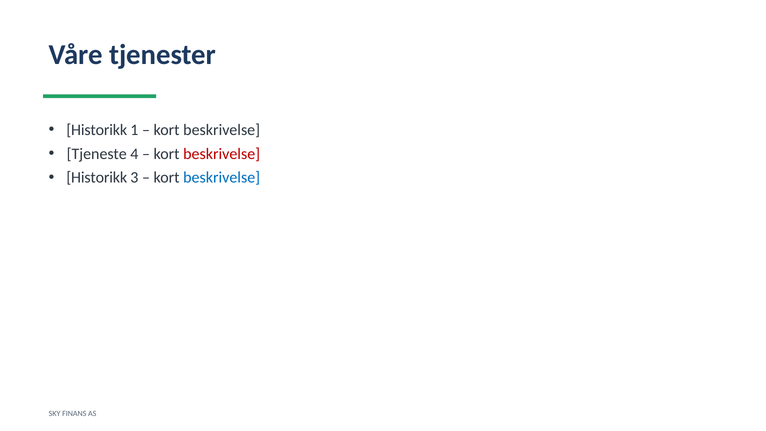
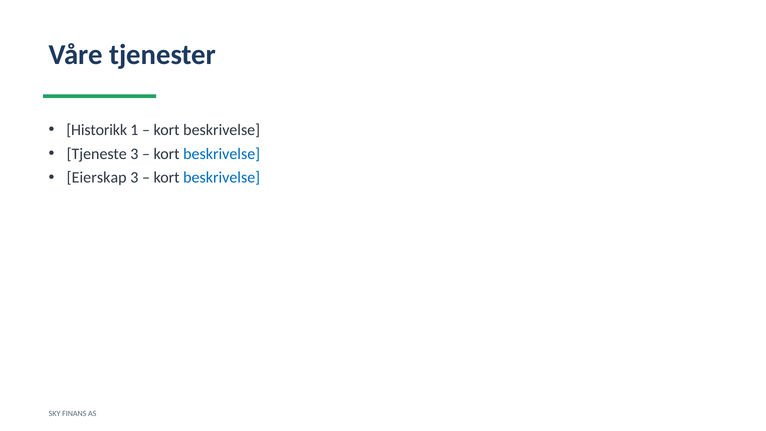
Tjeneste 4: 4 -> 3
beskrivelse at (222, 154) colour: red -> blue
Historikk at (97, 178): Historikk -> Eierskap
